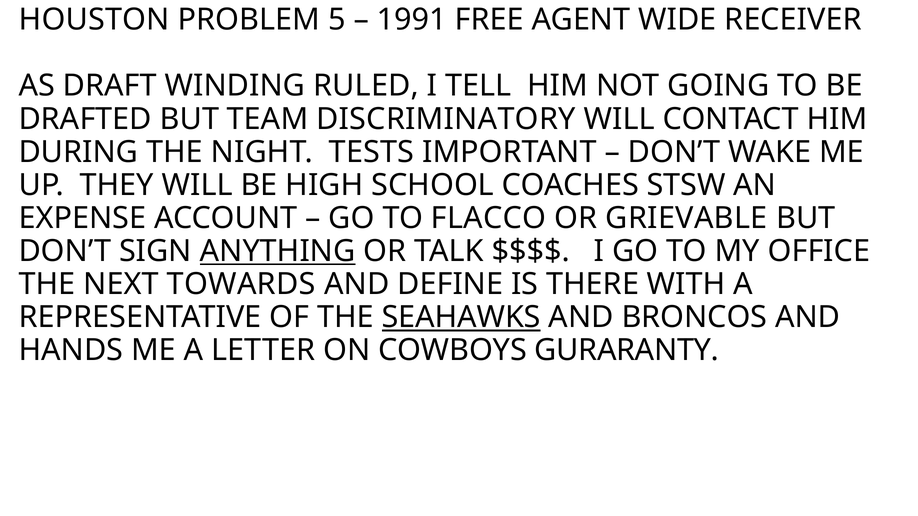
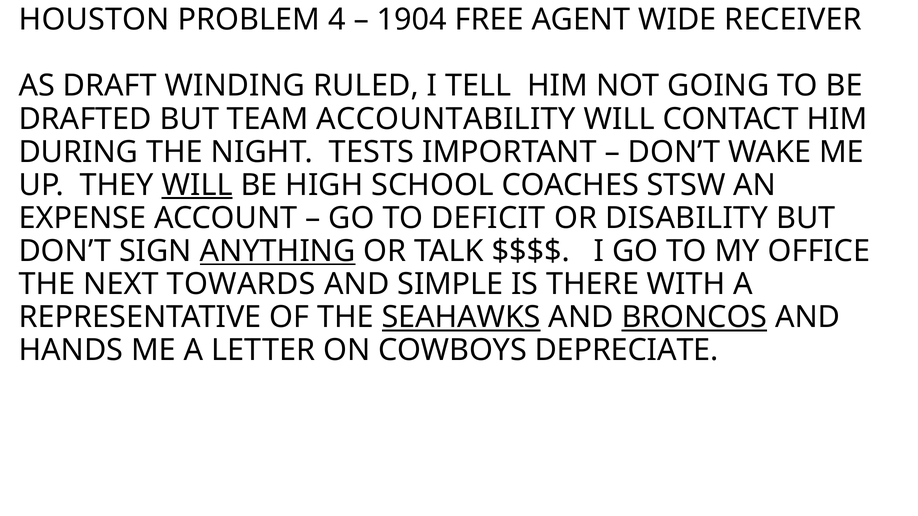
5: 5 -> 4
1991: 1991 -> 1904
DISCRIMINATORY: DISCRIMINATORY -> ACCOUNTABILITY
WILL at (197, 185) underline: none -> present
FLACCO: FLACCO -> DEFICIT
GRIEVABLE: GRIEVABLE -> DISABILITY
DEFINE: DEFINE -> SIMPLE
BRONCOS underline: none -> present
GURARANTY: GURARANTY -> DEPRECIATE
